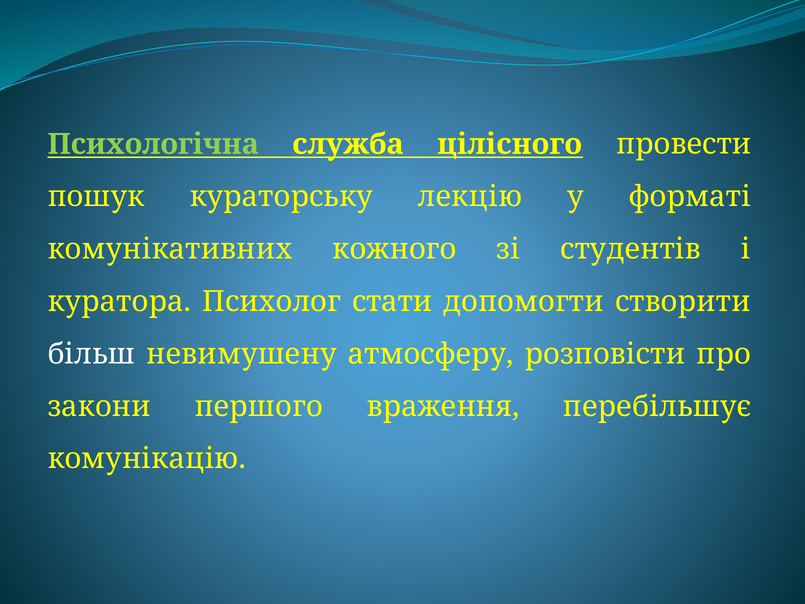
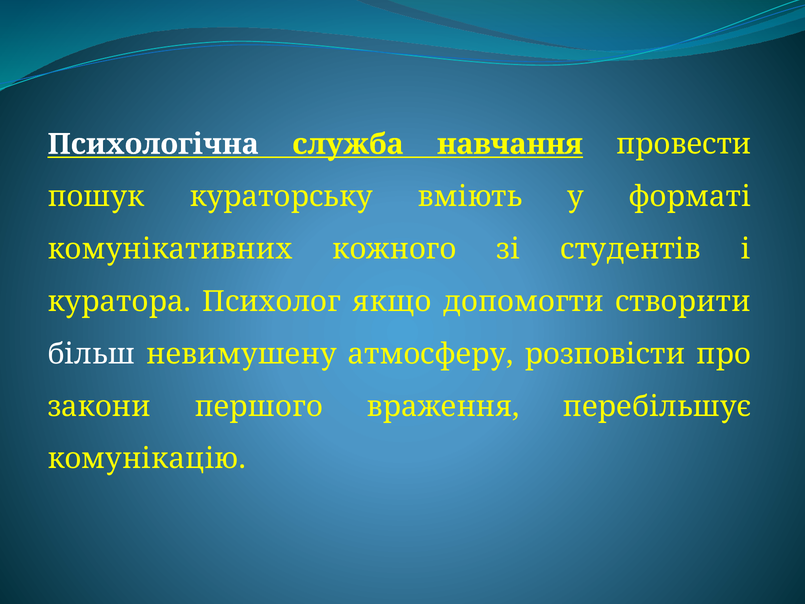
Психологічна colour: light green -> white
цілісного: цілісного -> навчання
лекцію: лекцію -> вміють
стати: стати -> якщо
